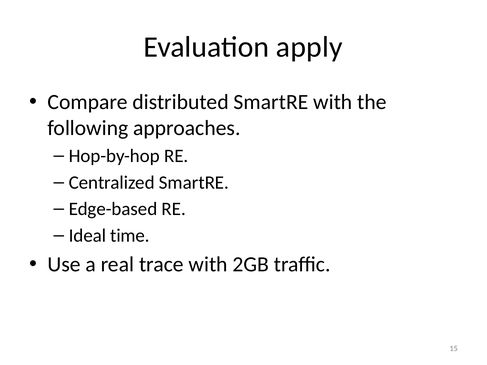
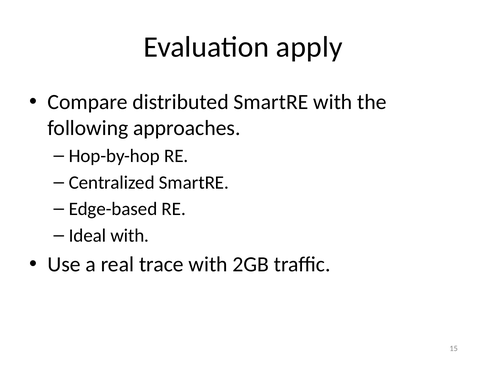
Ideal time: time -> with
